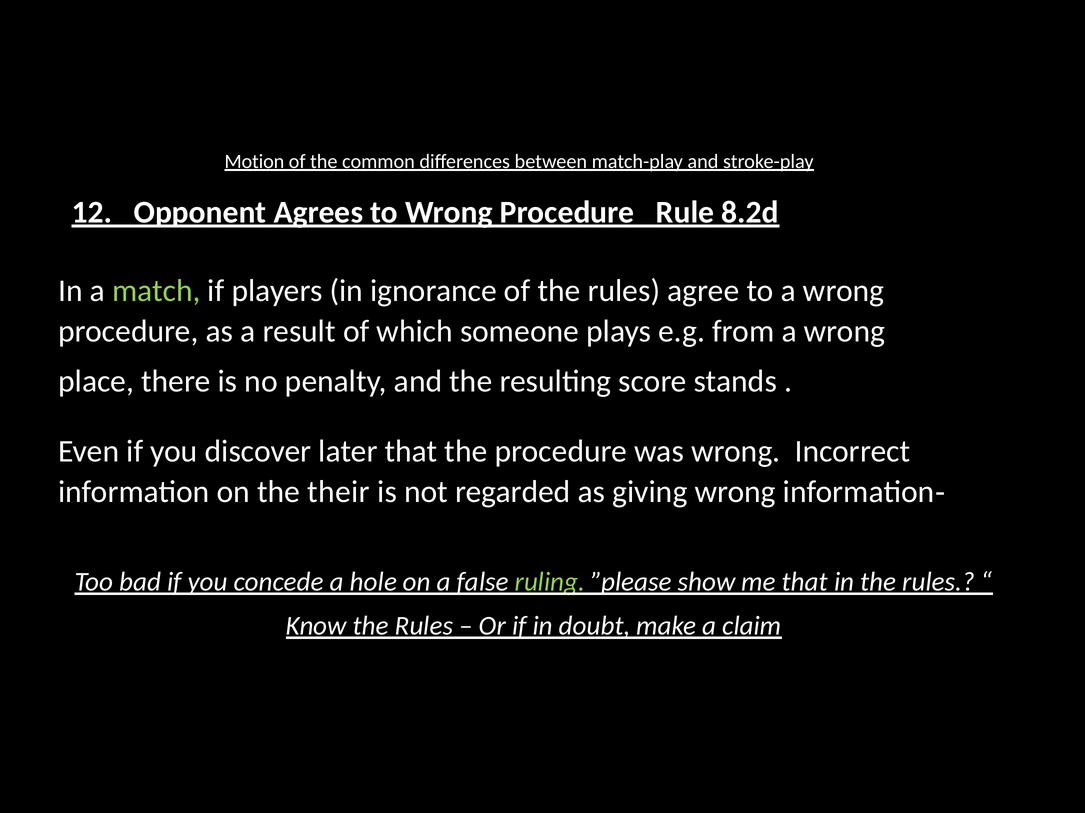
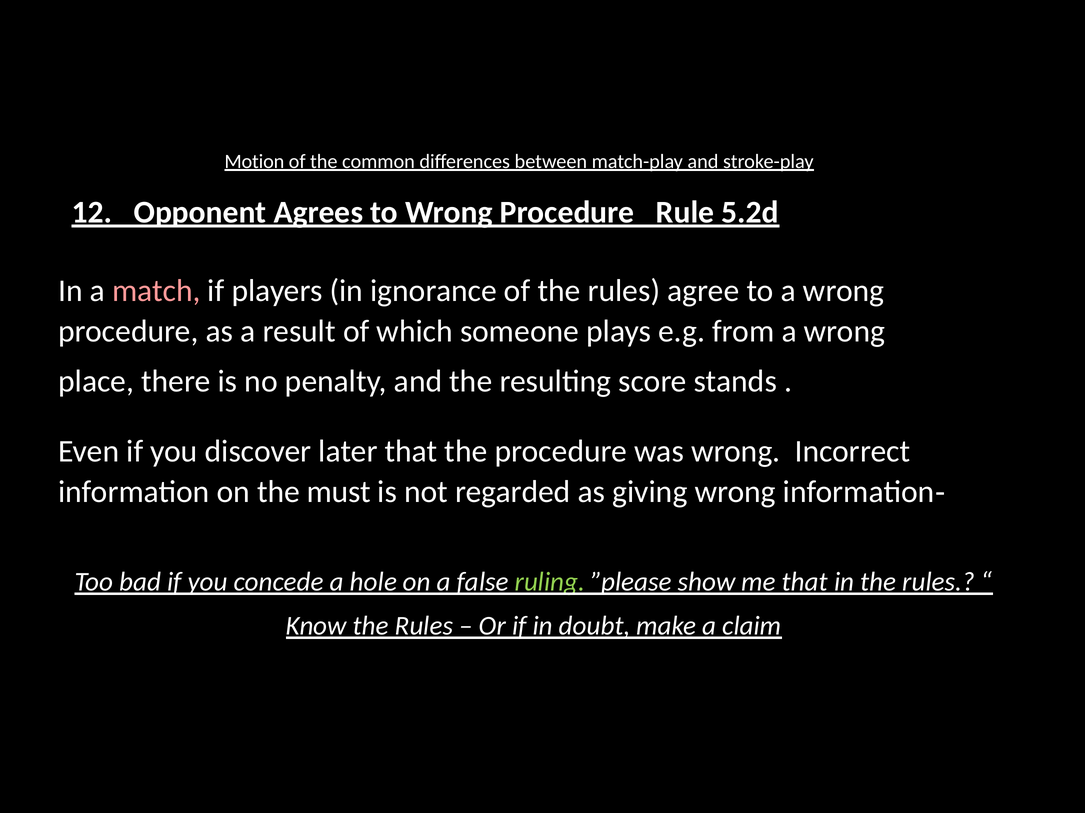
8.2d: 8.2d -> 5.2d
match colour: light green -> pink
their: their -> must
